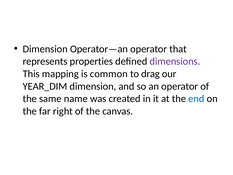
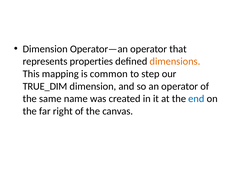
dimensions colour: purple -> orange
drag: drag -> step
YEAR_DIM: YEAR_DIM -> TRUE_DIM
